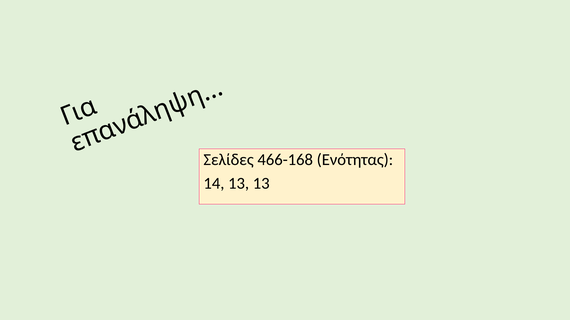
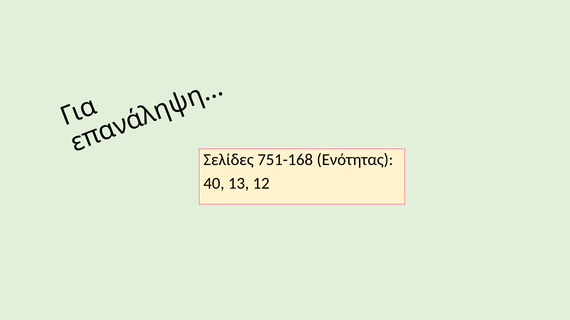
466-168: 466-168 -> 751-168
14: 14 -> 40
13 13: 13 -> 12
